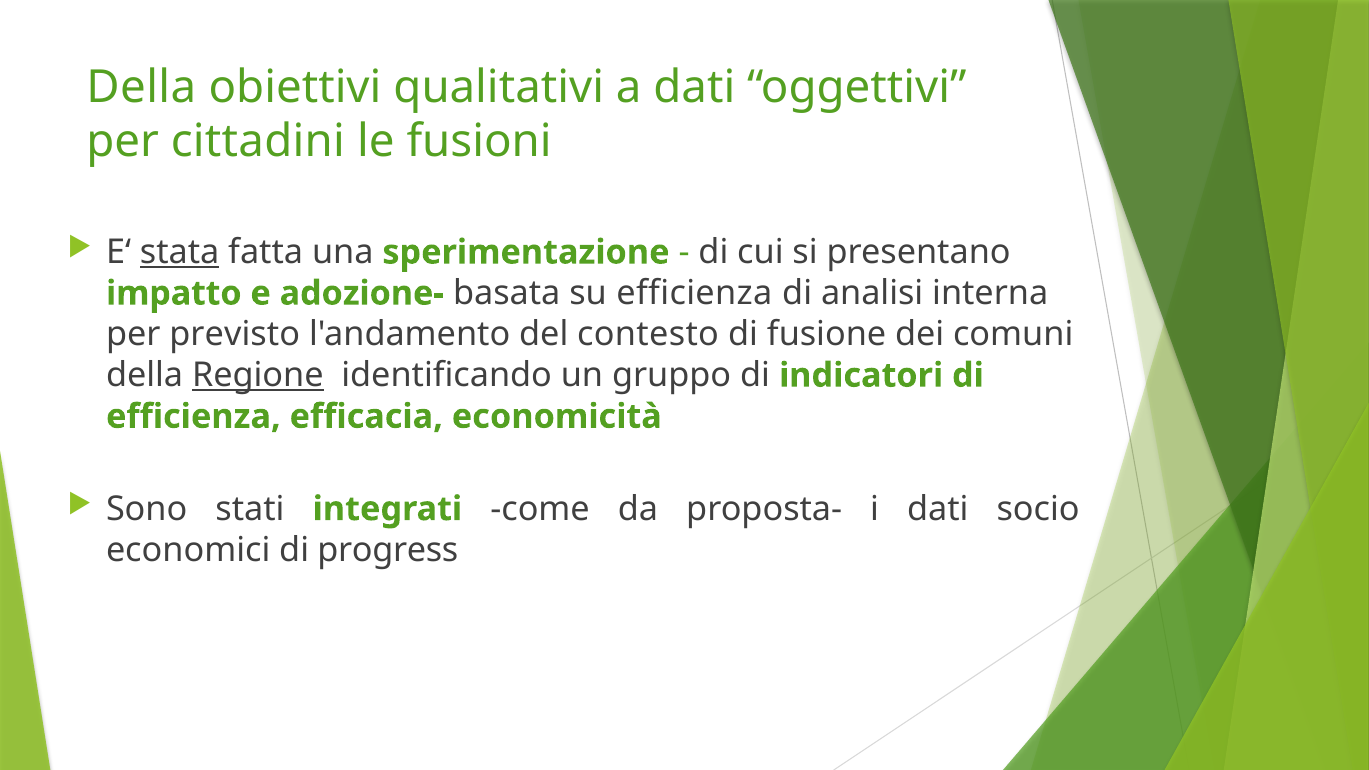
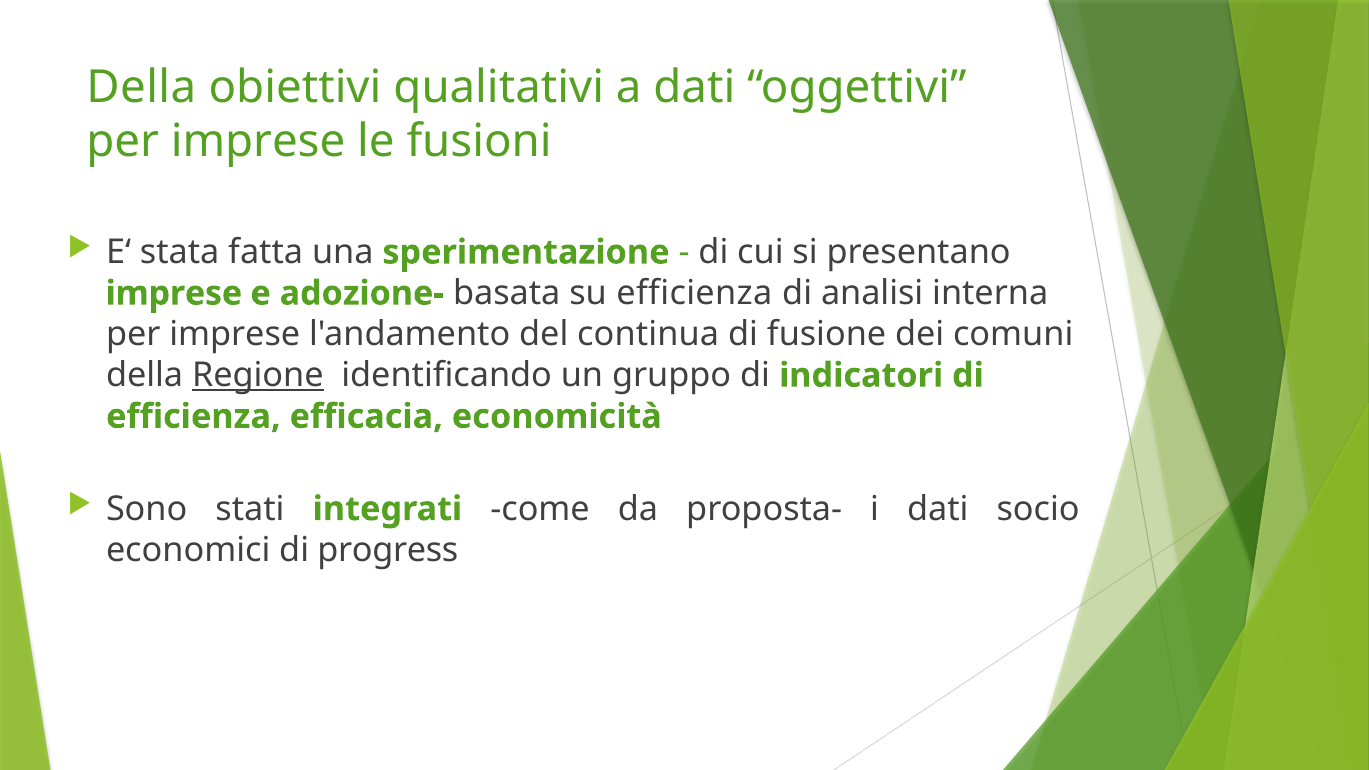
cittadini at (258, 142): cittadini -> imprese
stata underline: present -> none
impatto at (174, 293): impatto -> imprese
previsto at (235, 334): previsto -> imprese
contesto: contesto -> continua
